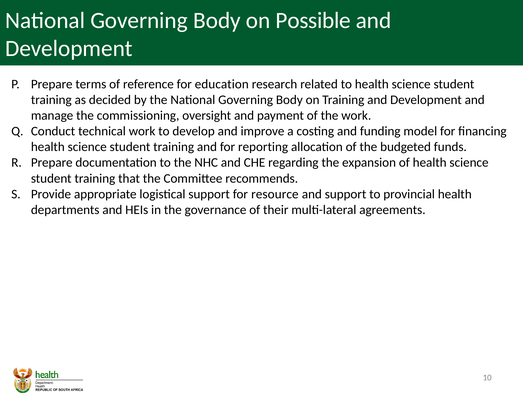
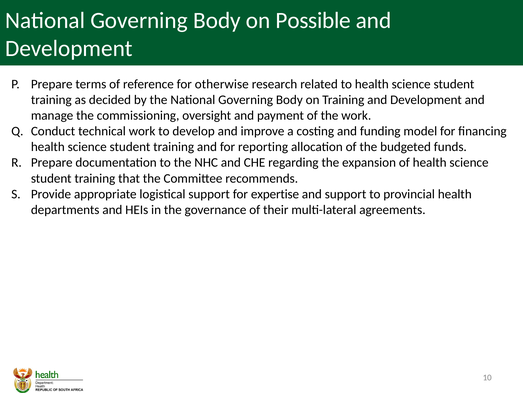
education: education -> otherwise
resource: resource -> expertise
